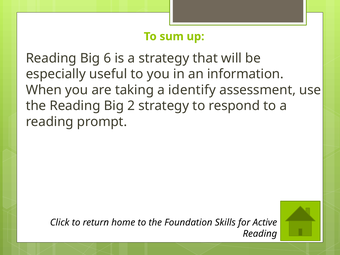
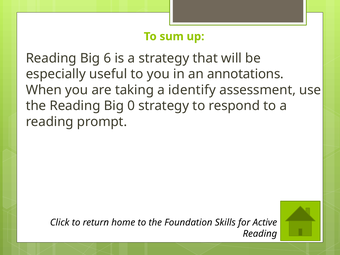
information: information -> annotations
2: 2 -> 0
